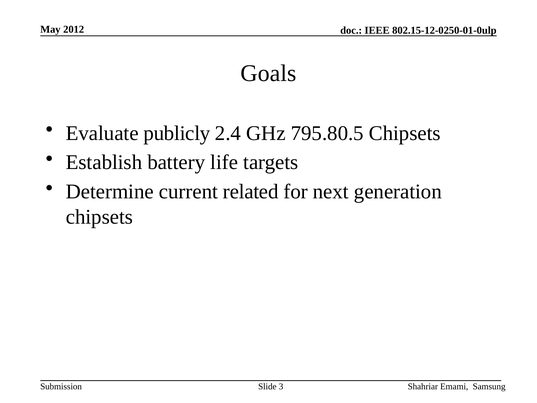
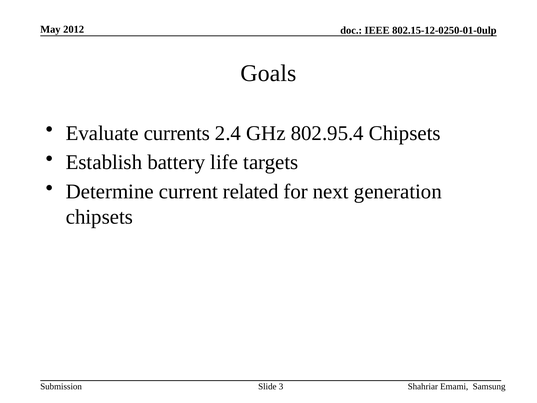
publicly: publicly -> currents
795.80.5: 795.80.5 -> 802.95.4
